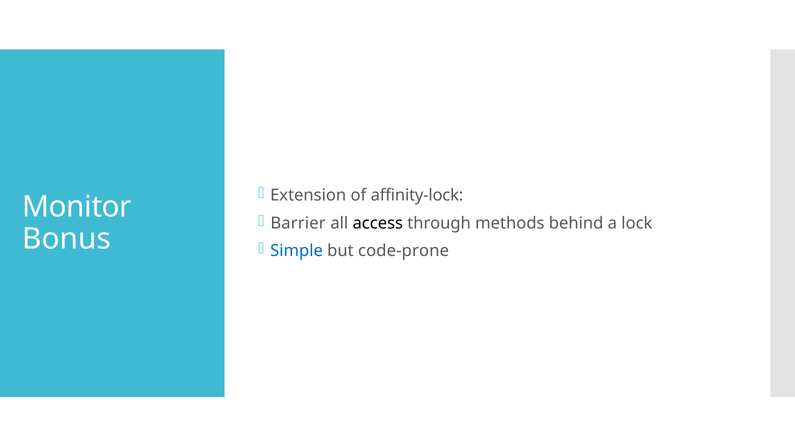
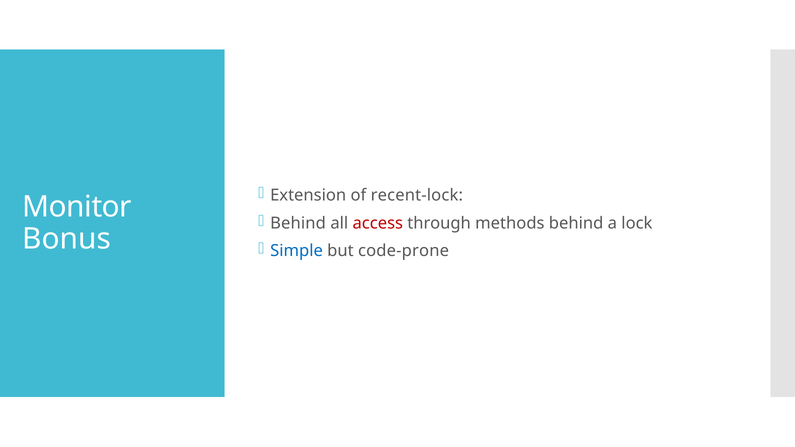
affinity-lock: affinity-lock -> recent-lock
Barrier at (298, 223): Barrier -> Behind
access colour: black -> red
